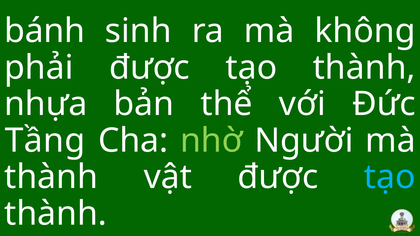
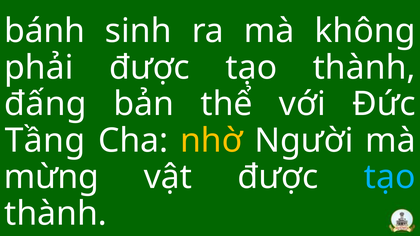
nhựa: nhựa -> đấng
nhờ colour: light green -> yellow
thành at (51, 177): thành -> mừng
